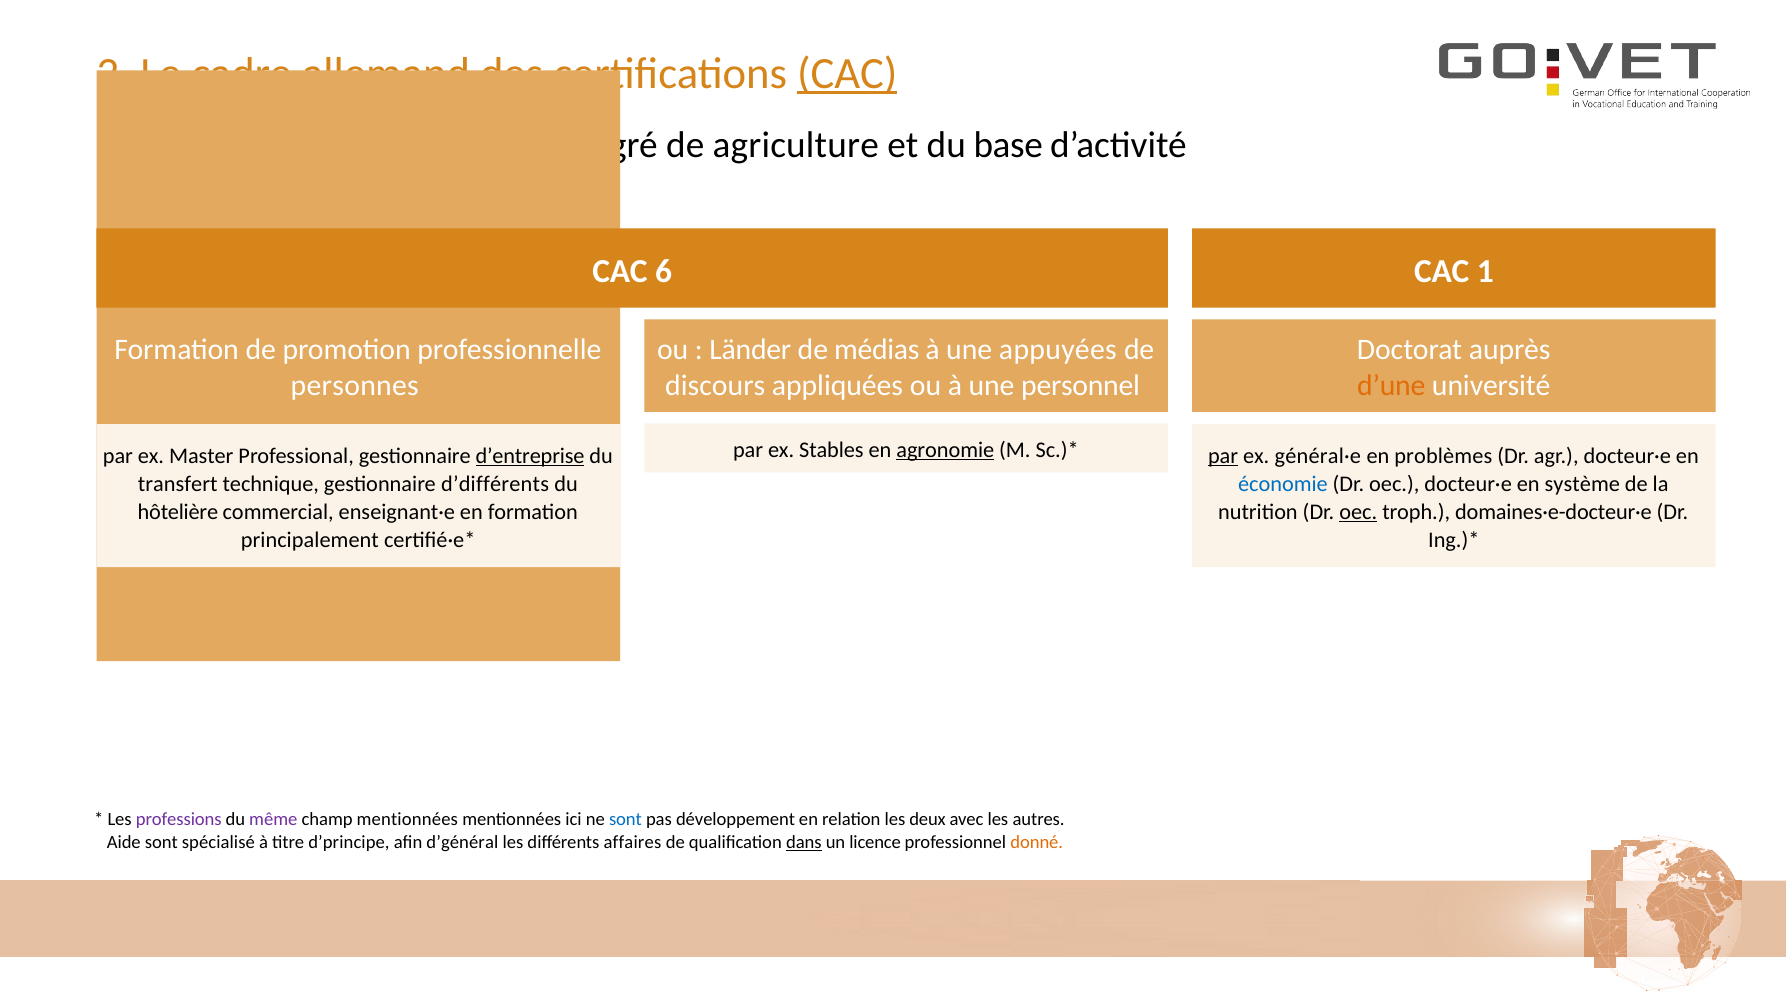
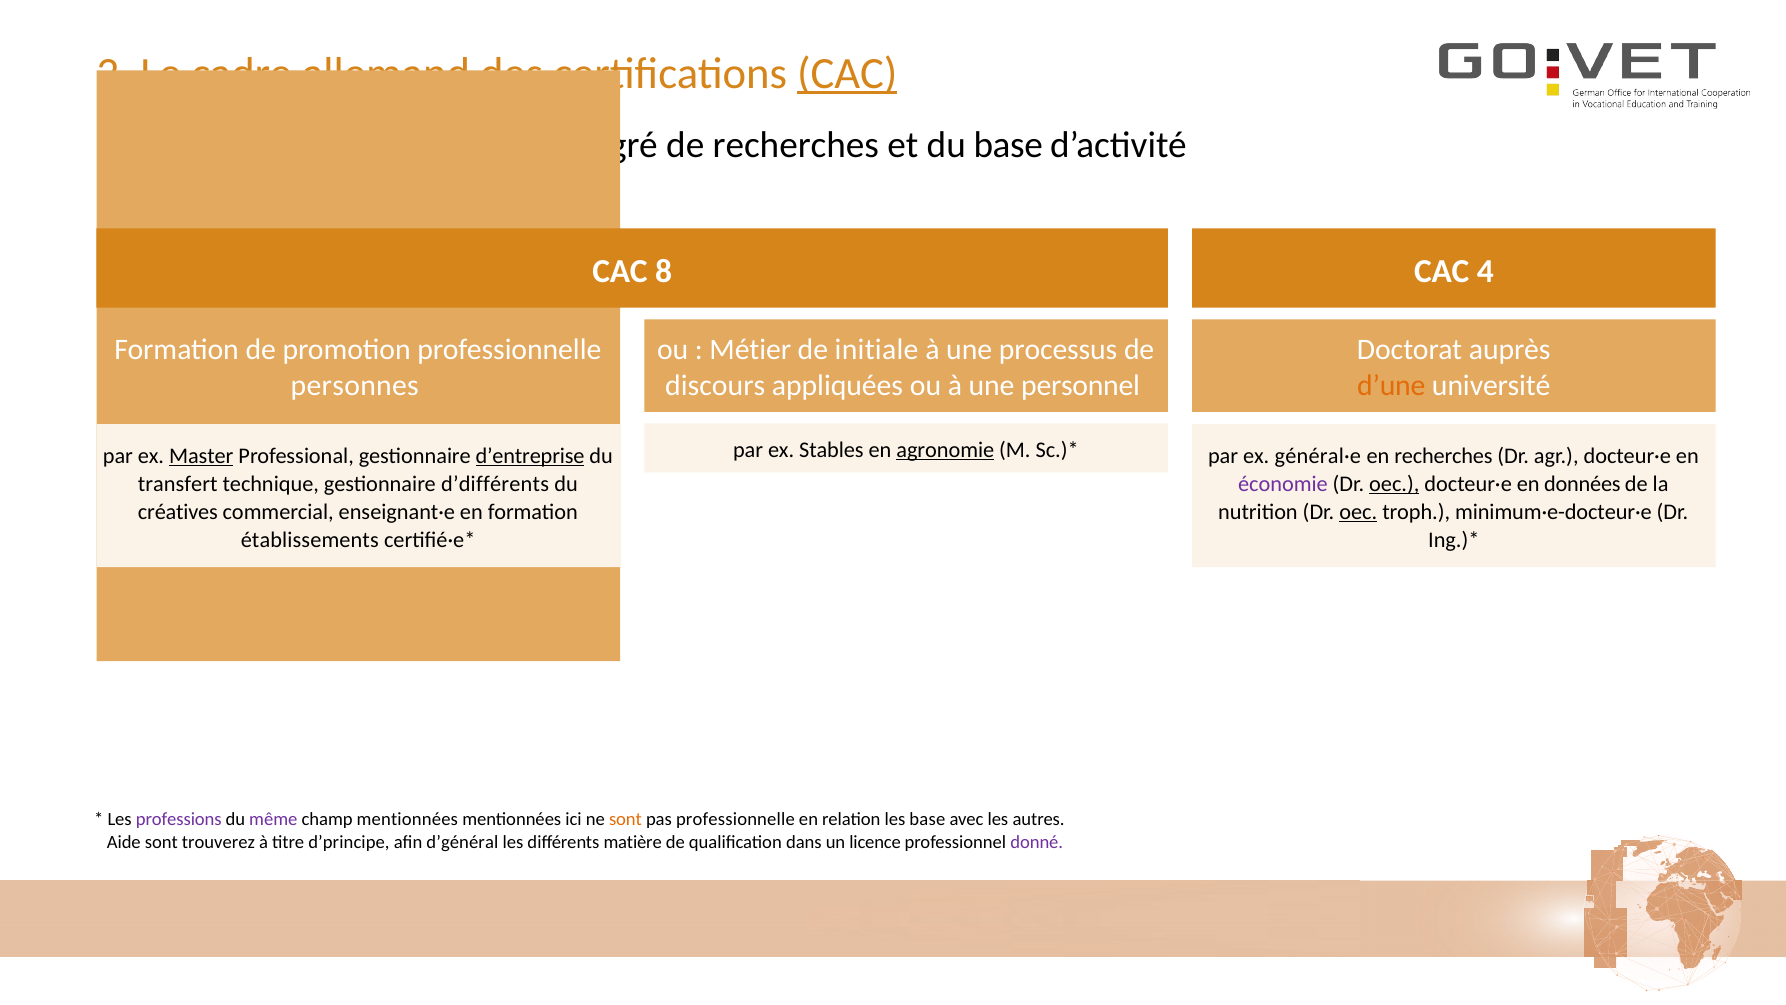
de agriculture: agriculture -> recherches
6: 6 -> 8
1: 1 -> 4
Länder: Länder -> Métier
médias: médias -> initiale
appuyées: appuyées -> processus
Master underline: none -> present
par at (1223, 456) underline: present -> none
en problèmes: problèmes -> recherches
économie colour: blue -> purple
oec at (1394, 484) underline: none -> present
système: système -> données
hôtelière: hôtelière -> créatives
domaines·e-docteur·e: domaines·e-docteur·e -> minimum·e-docteur·e
principalement: principalement -> établissements
sont at (625, 819) colour: blue -> orange
pas développement: développement -> professionnelle
les deux: deux -> base
spécialisé: spécialisé -> trouverez
affaires: affaires -> matière
dans underline: present -> none
donné colour: orange -> purple
